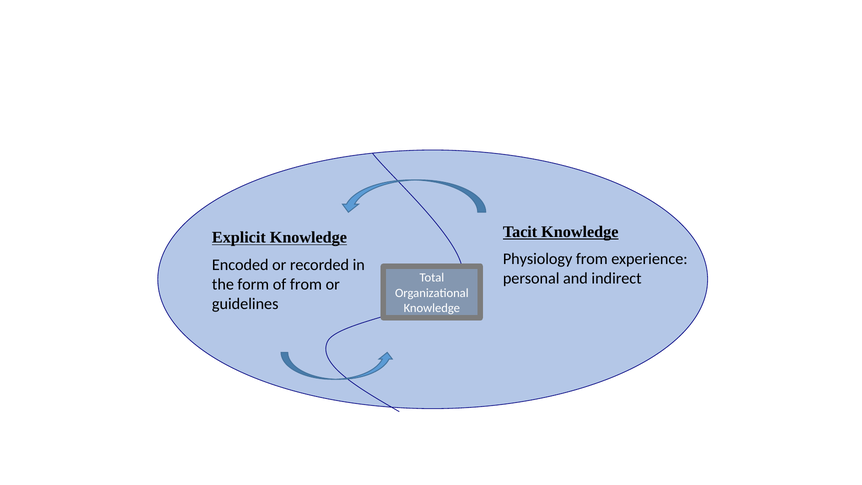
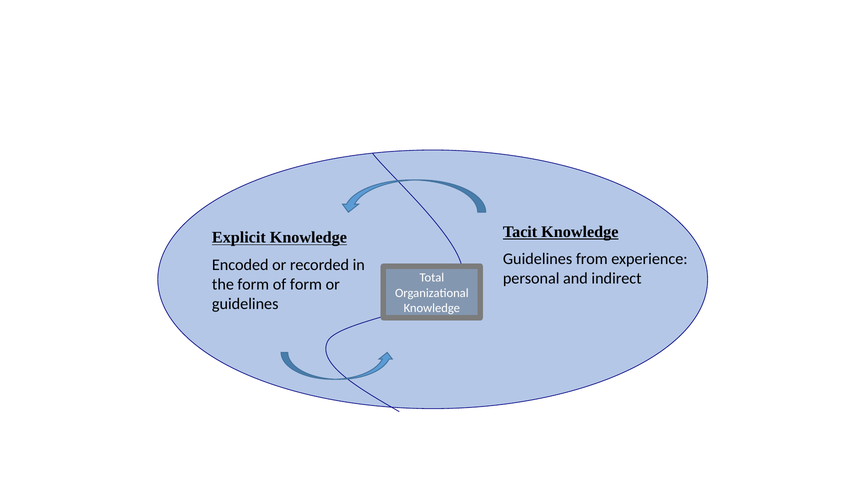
Physiology at (538, 259): Physiology -> Guidelines
of from: from -> form
